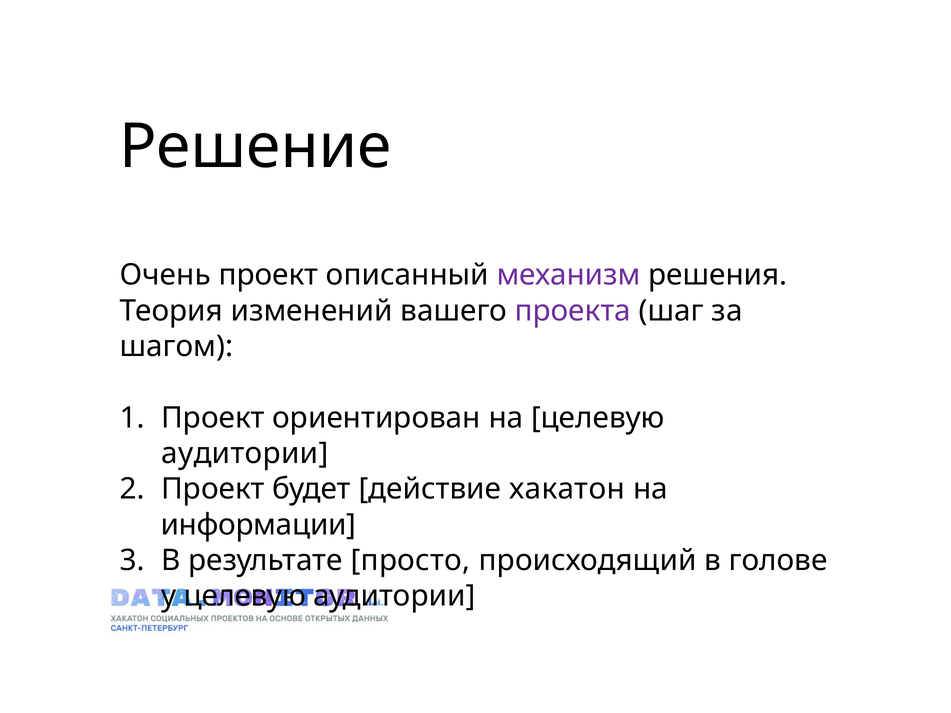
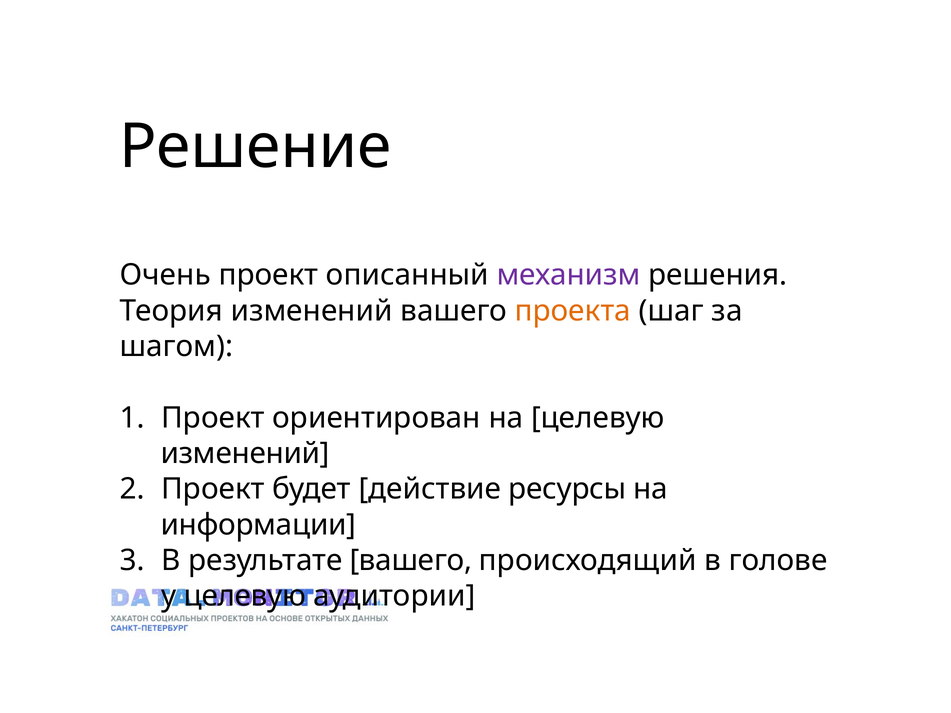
проекта colour: purple -> orange
аудитории at (245, 454): аудитории -> изменений
хакатон: хакатон -> ресурсы
результате просто: просто -> вашего
